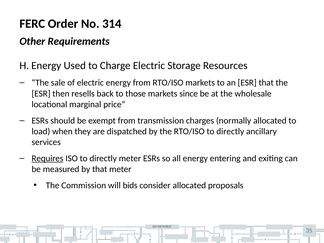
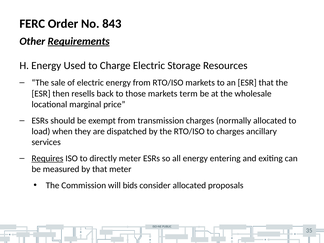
314: 314 -> 843
Requirements underline: none -> present
since: since -> term
RTO/ISO to directly: directly -> charges
